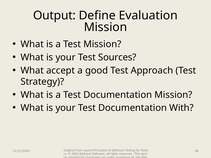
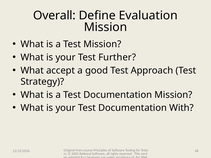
Output: Output -> Overall
Sources: Sources -> Further
